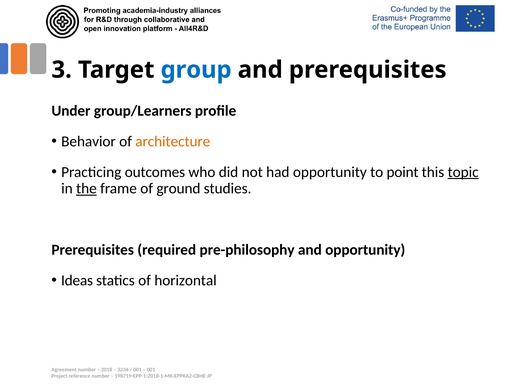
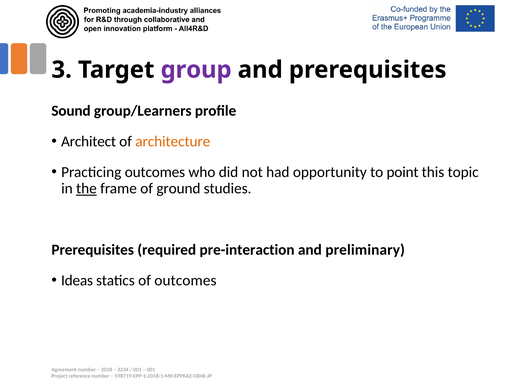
group colour: blue -> purple
Under: Under -> Sound
Behavior: Behavior -> Architect
topic underline: present -> none
pre-philosophy: pre-philosophy -> pre-interaction
and opportunity: opportunity -> preliminary
of horizontal: horizontal -> outcomes
